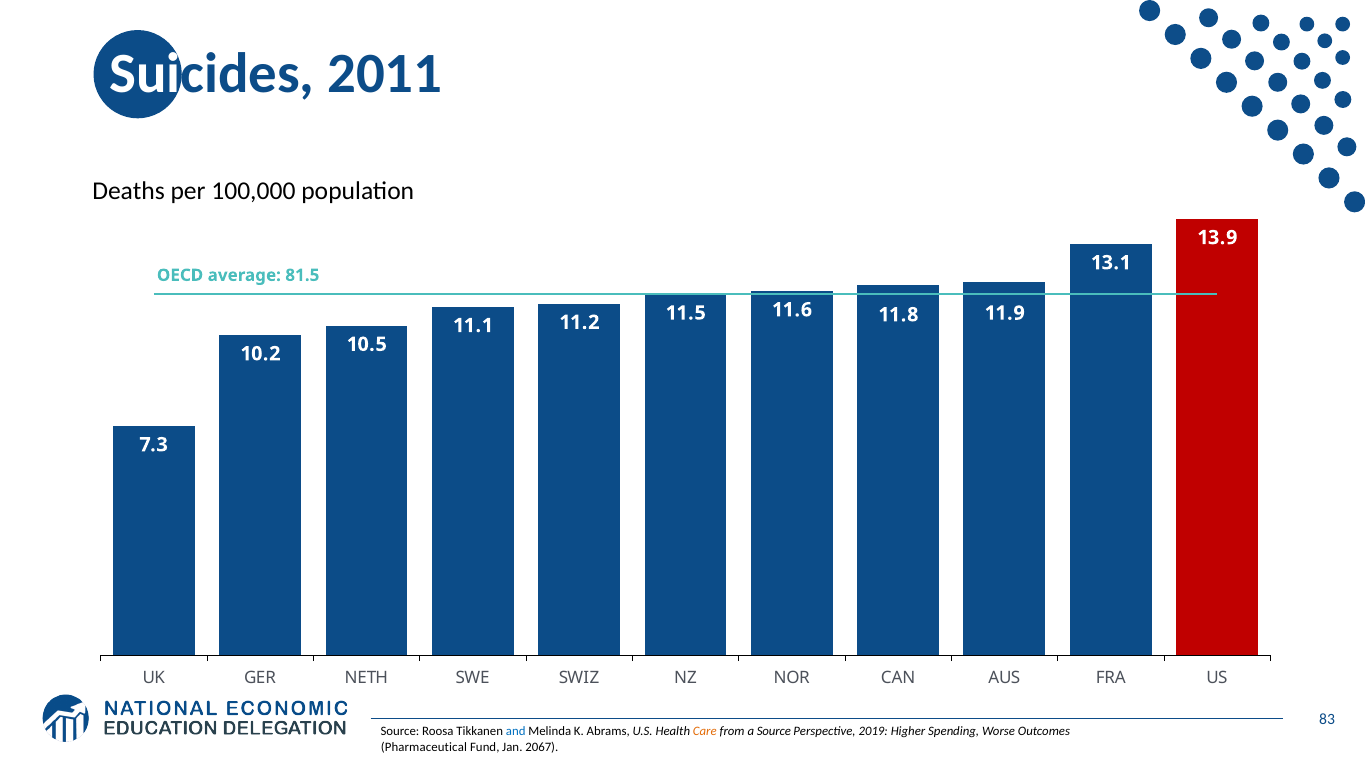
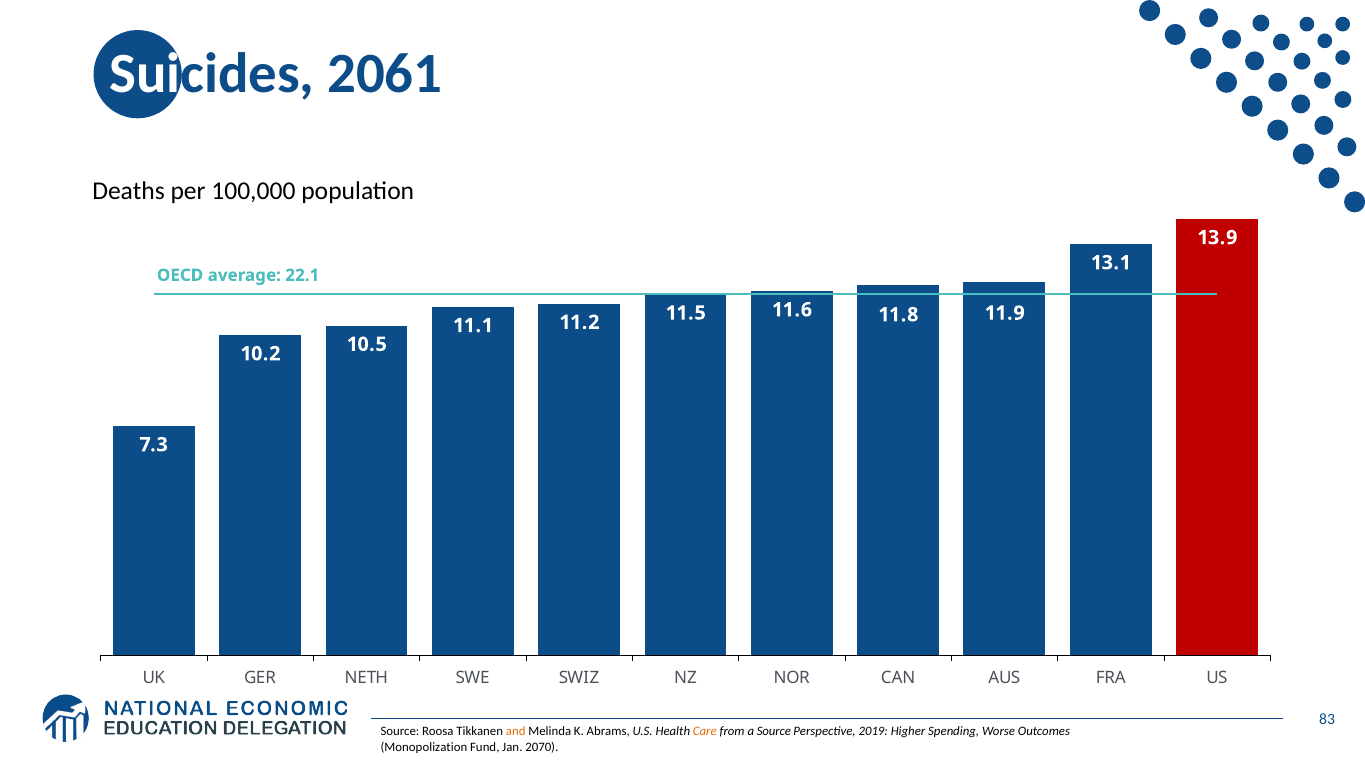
2011: 2011 -> 2061
81.5: 81.5 -> 22.1
and colour: blue -> orange
Pharmaceutical: Pharmaceutical -> Monopolization
2067: 2067 -> 2070
